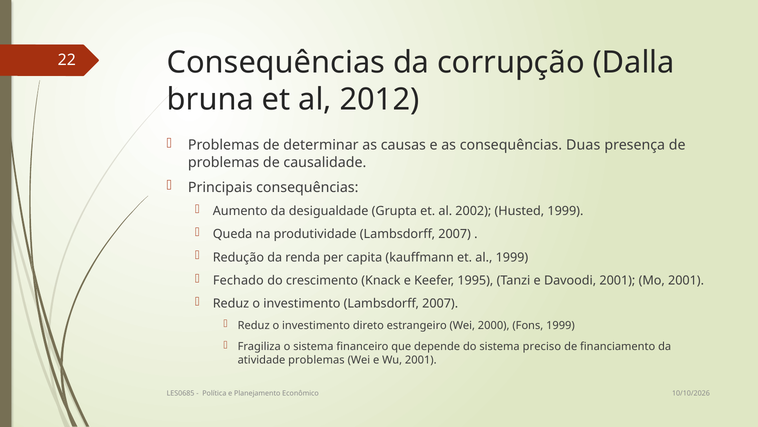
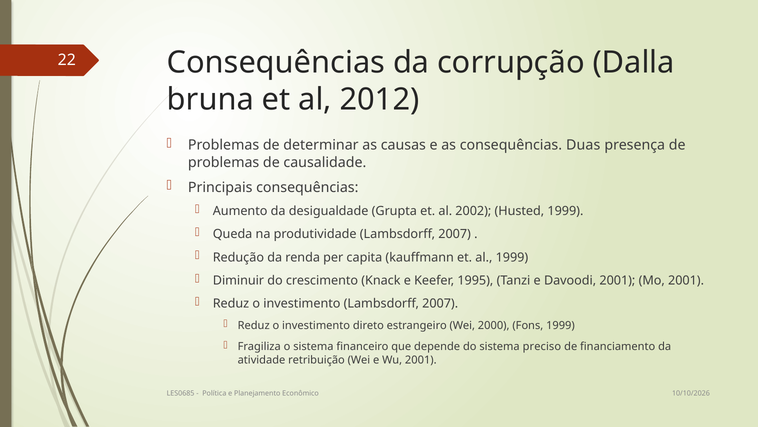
Fechado: Fechado -> Diminuir
atividade problemas: problemas -> retribuição
